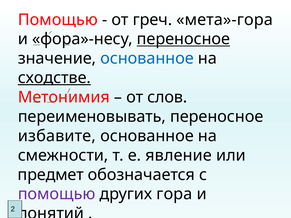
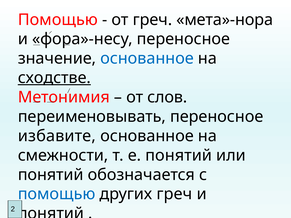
мета»-гора: мета»-гора -> мета»-нора
переносное at (183, 39) underline: present -> none
е явление: явление -> понятий
предмет at (51, 175): предмет -> понятий
помощью at (57, 194) colour: purple -> blue
других гора: гора -> греч
